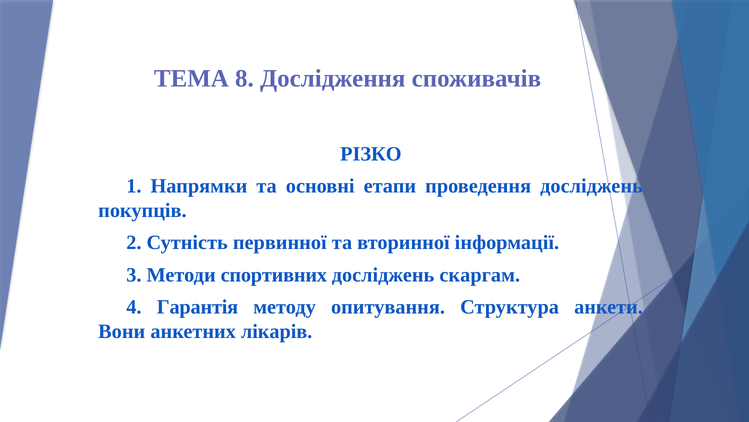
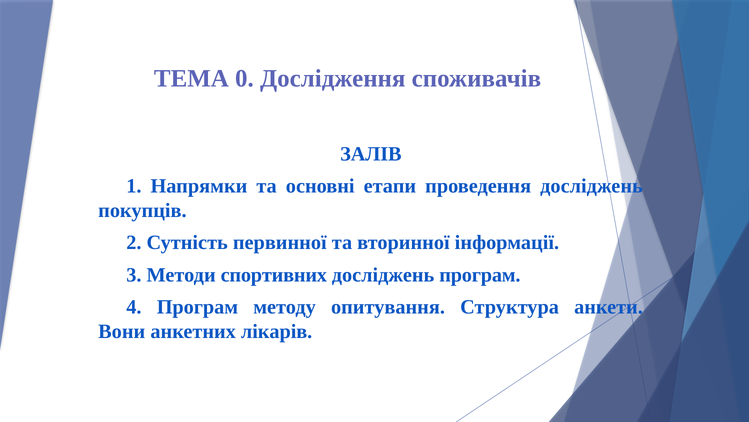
8: 8 -> 0
РІЗКО: РІЗКО -> ЗАЛІВ
досліджень скаргам: скаргам -> програм
4 Гарантія: Гарантія -> Програм
